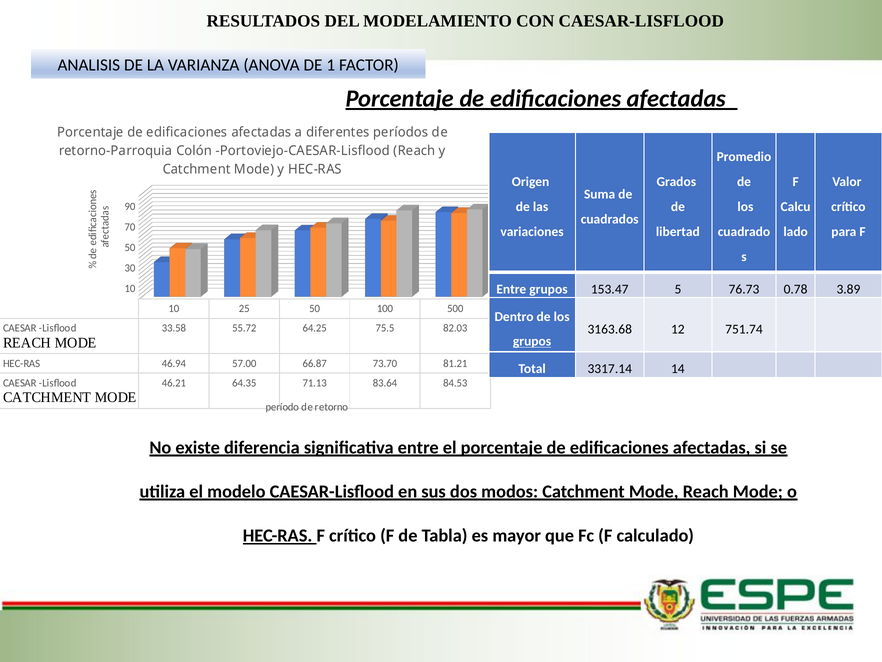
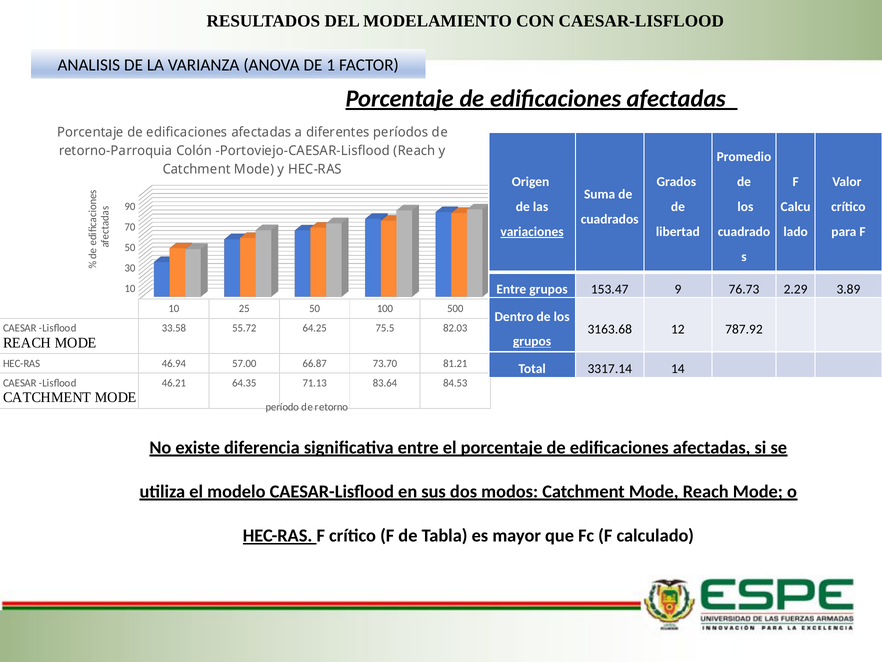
variaciones underline: none -> present
5: 5 -> 9
0.78: 0.78 -> 2.29
751.74: 751.74 -> 787.92
